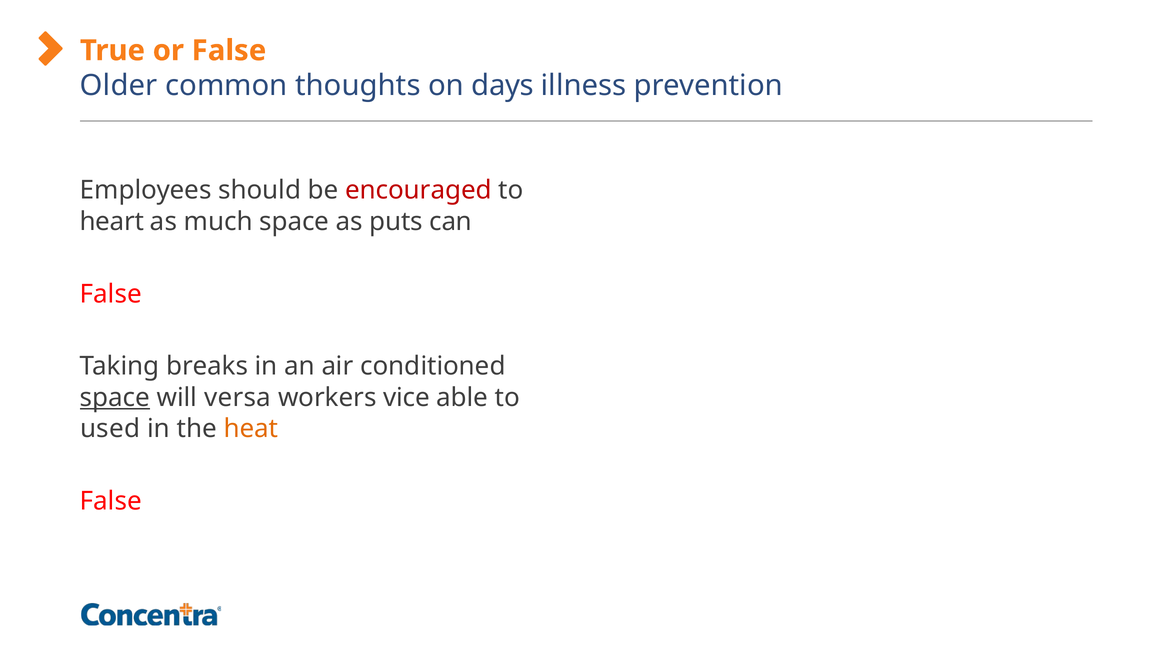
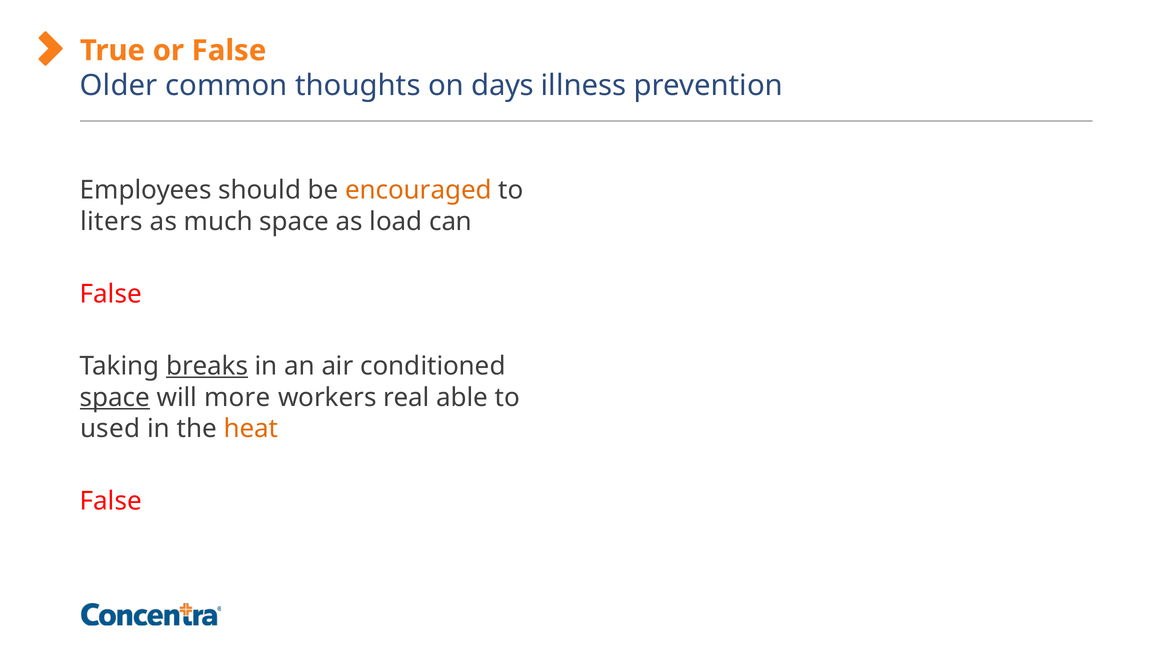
encouraged colour: red -> orange
heart: heart -> liters
puts: puts -> load
breaks underline: none -> present
versa: versa -> more
vice: vice -> real
